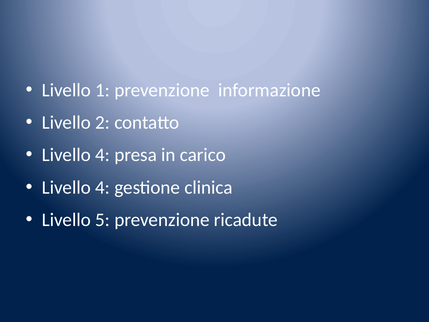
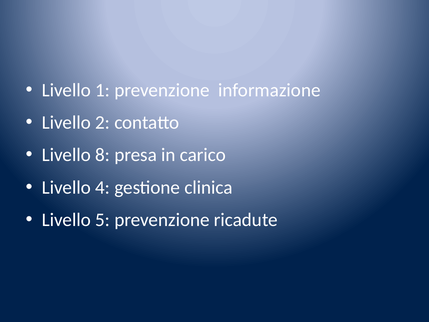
4 at (103, 155): 4 -> 8
